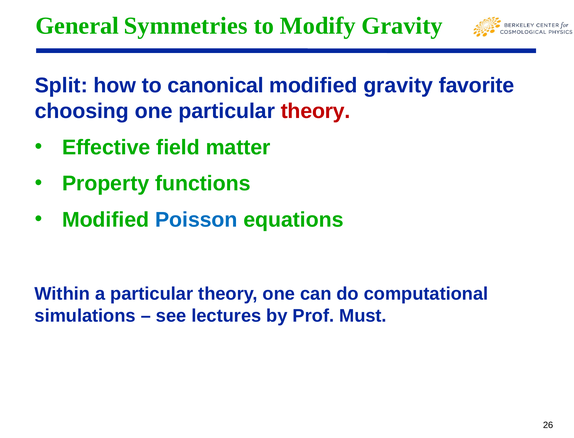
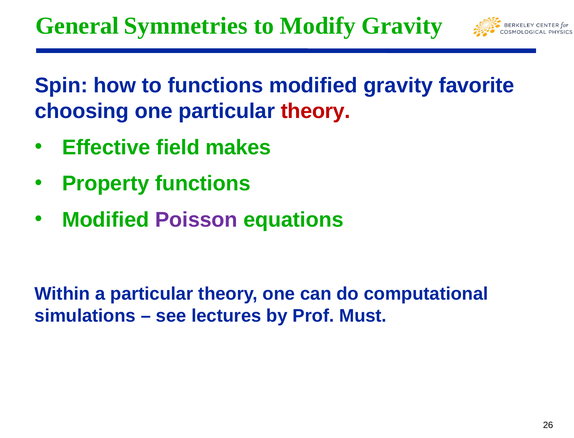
Split: Split -> Spin
to canonical: canonical -> functions
matter: matter -> makes
Poisson colour: blue -> purple
